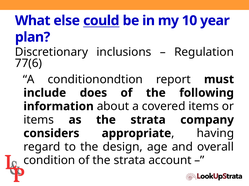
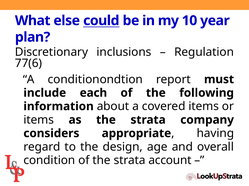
does: does -> each
